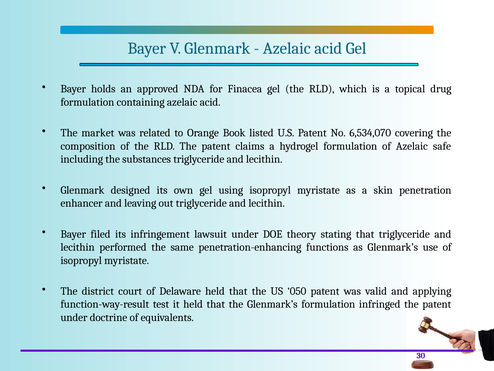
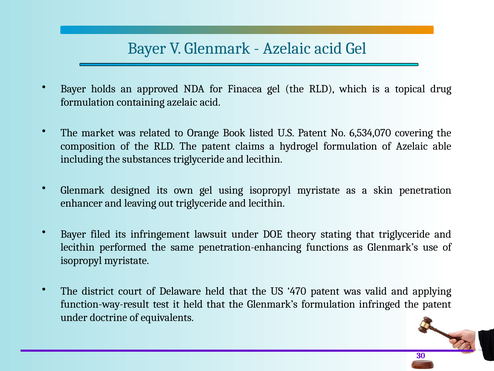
safe: safe -> able
050: 050 -> 470
